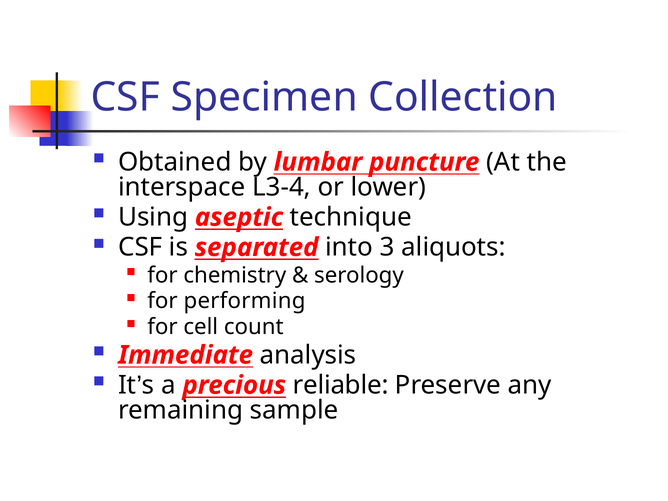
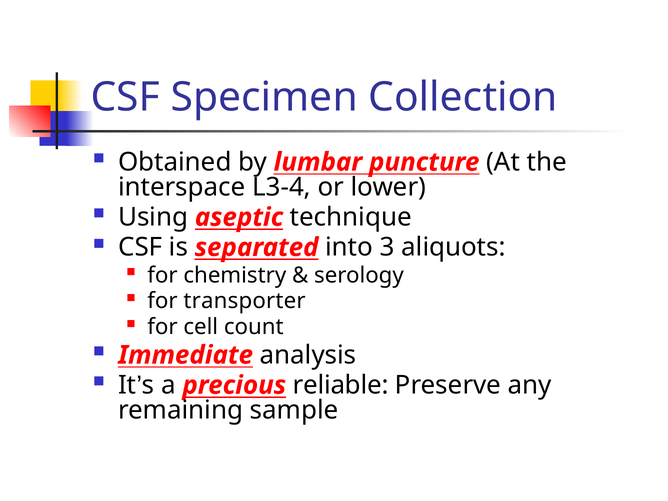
performing: performing -> transporter
